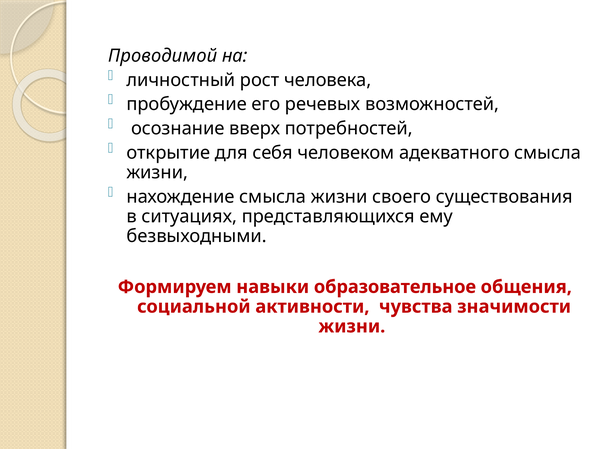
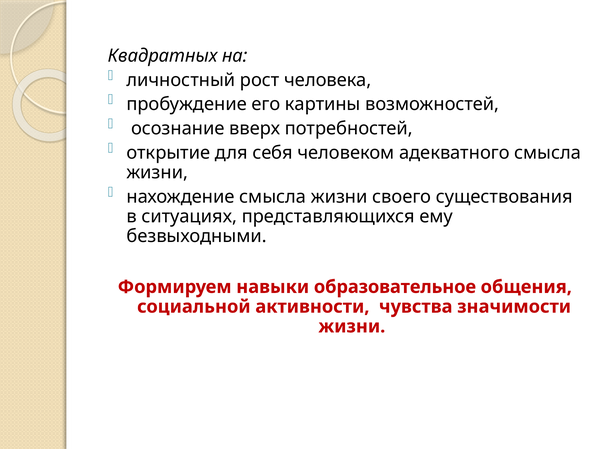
Проводимой: Проводимой -> Квадратных
речевых: речевых -> картины
